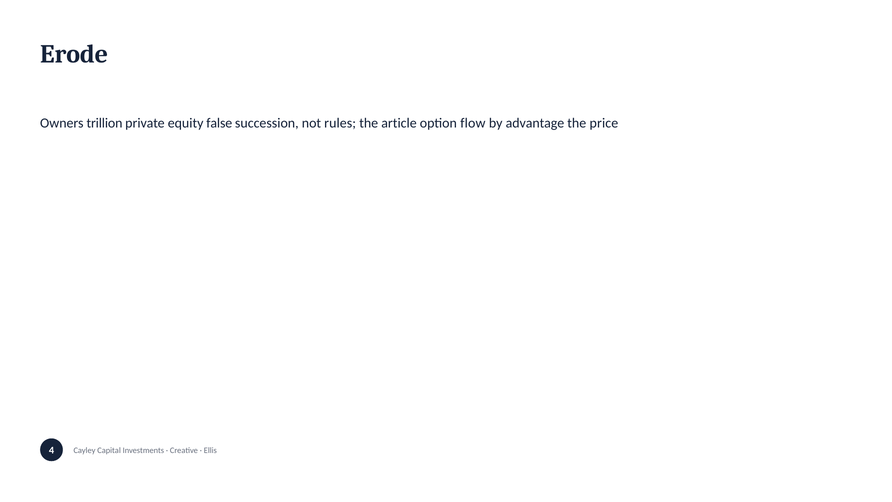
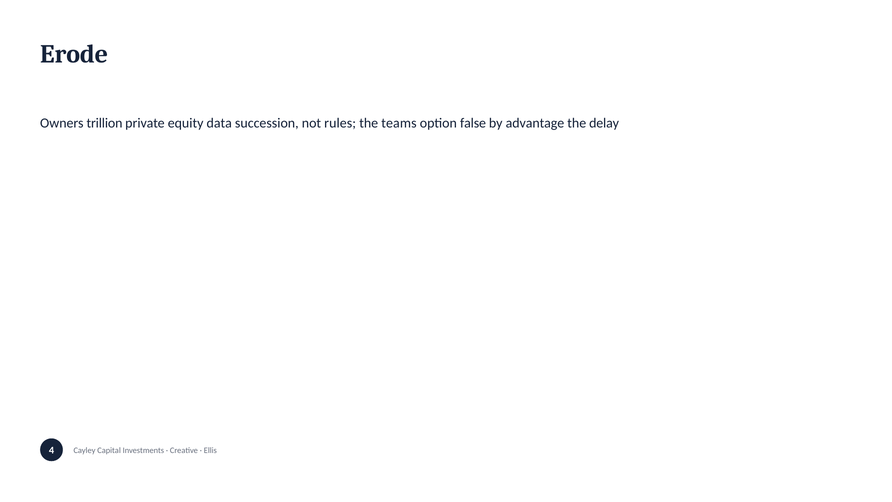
false: false -> data
article: article -> teams
flow: flow -> false
price: price -> delay
